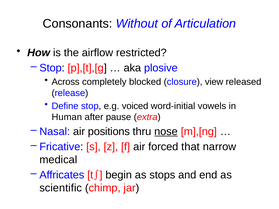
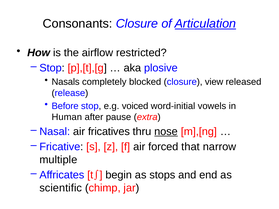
Consonants Without: Without -> Closure
Articulation underline: none -> present
Across: Across -> Nasals
Define: Define -> Before
positions: positions -> fricatives
medical: medical -> multiple
